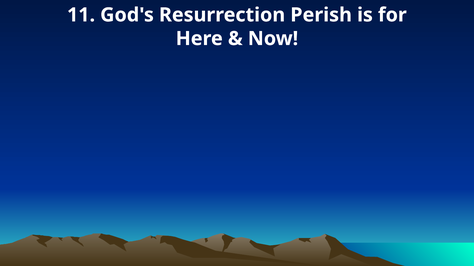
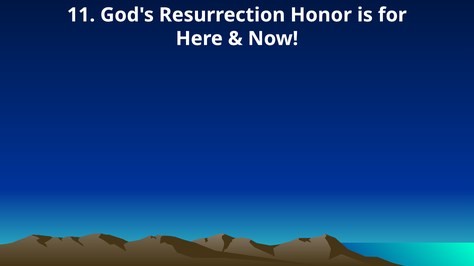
Perish: Perish -> Honor
